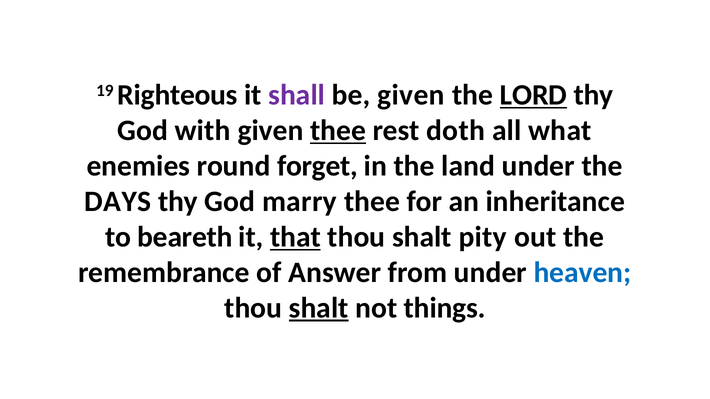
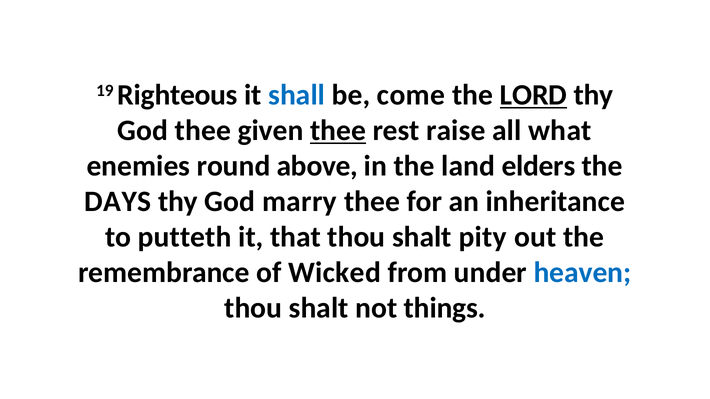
shall colour: purple -> blue
be given: given -> come
God with: with -> thee
doth: doth -> raise
forget: forget -> above
land under: under -> elders
beareth: beareth -> putteth
that underline: present -> none
Answer: Answer -> Wicked
shalt at (319, 308) underline: present -> none
